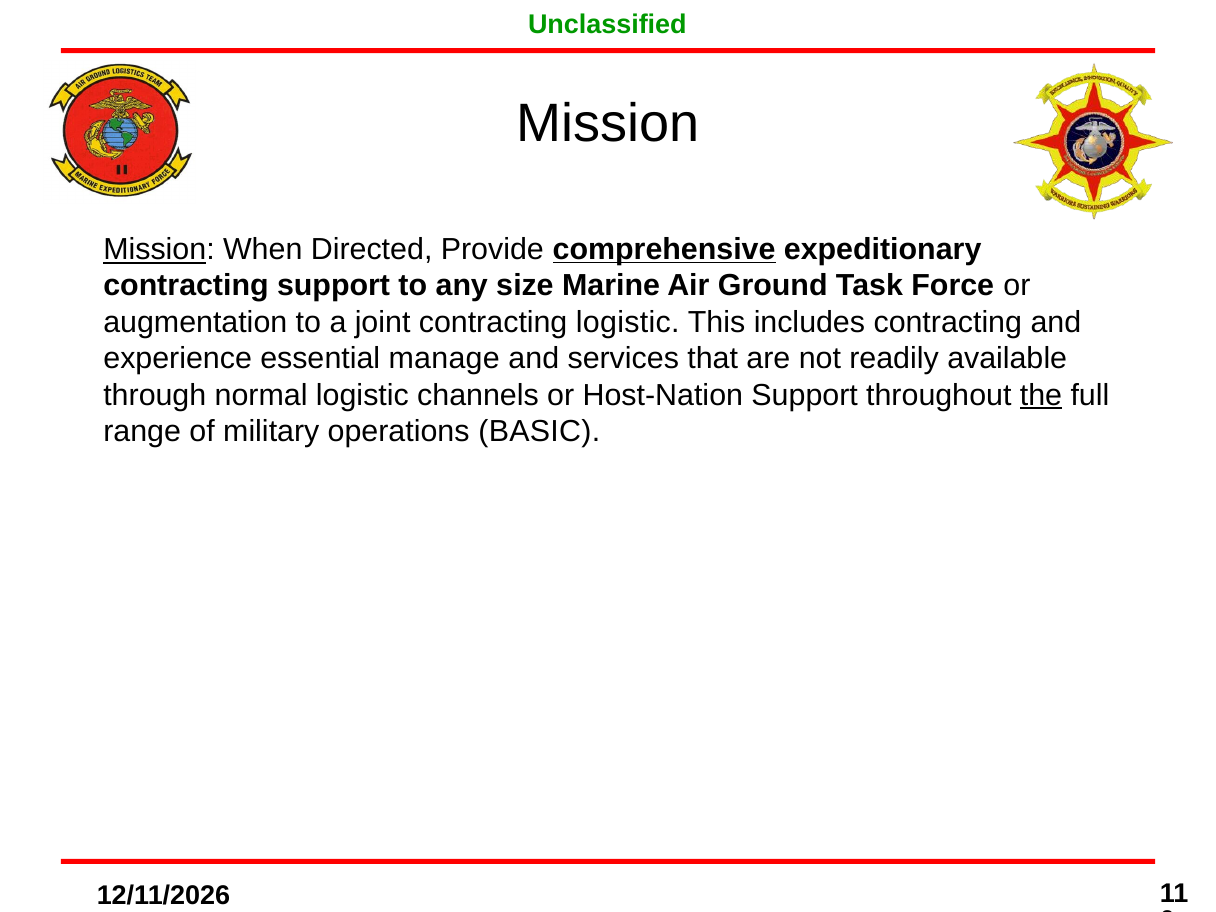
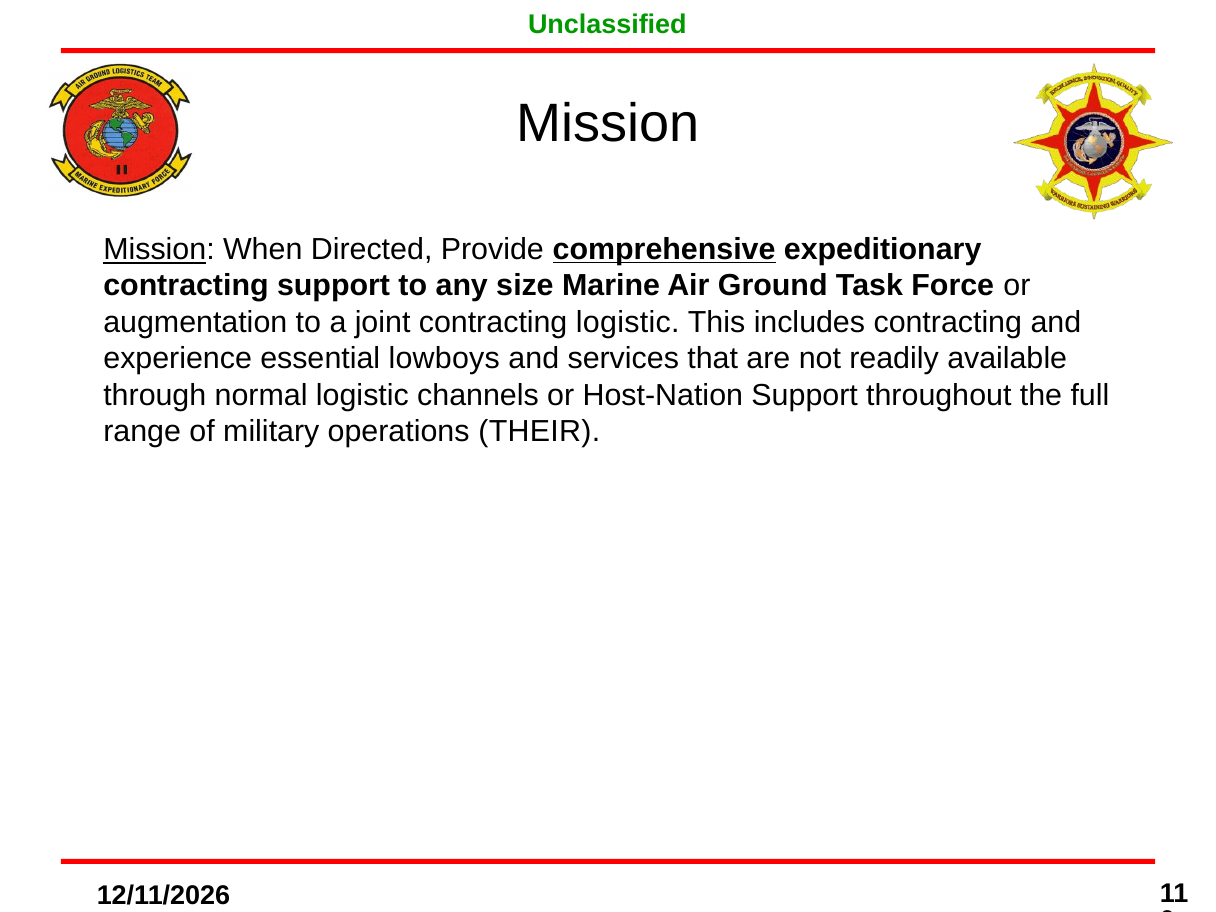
manage: manage -> lowboys
the underline: present -> none
BASIC: BASIC -> THEIR
